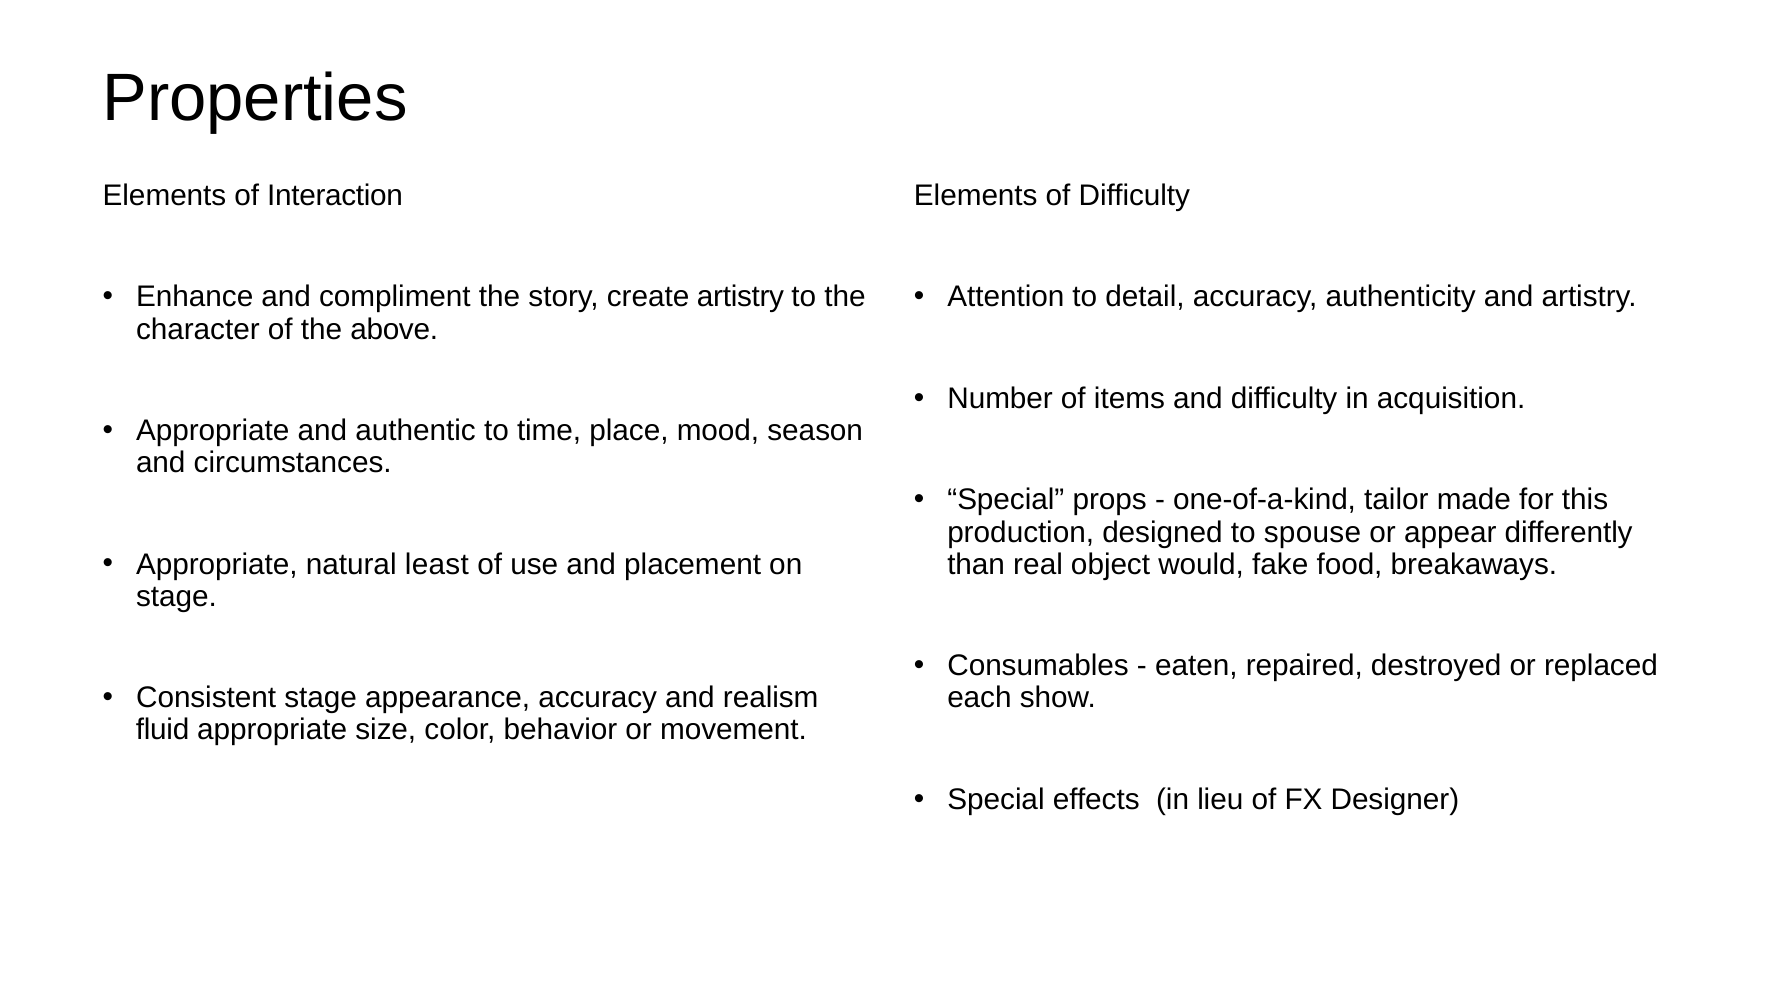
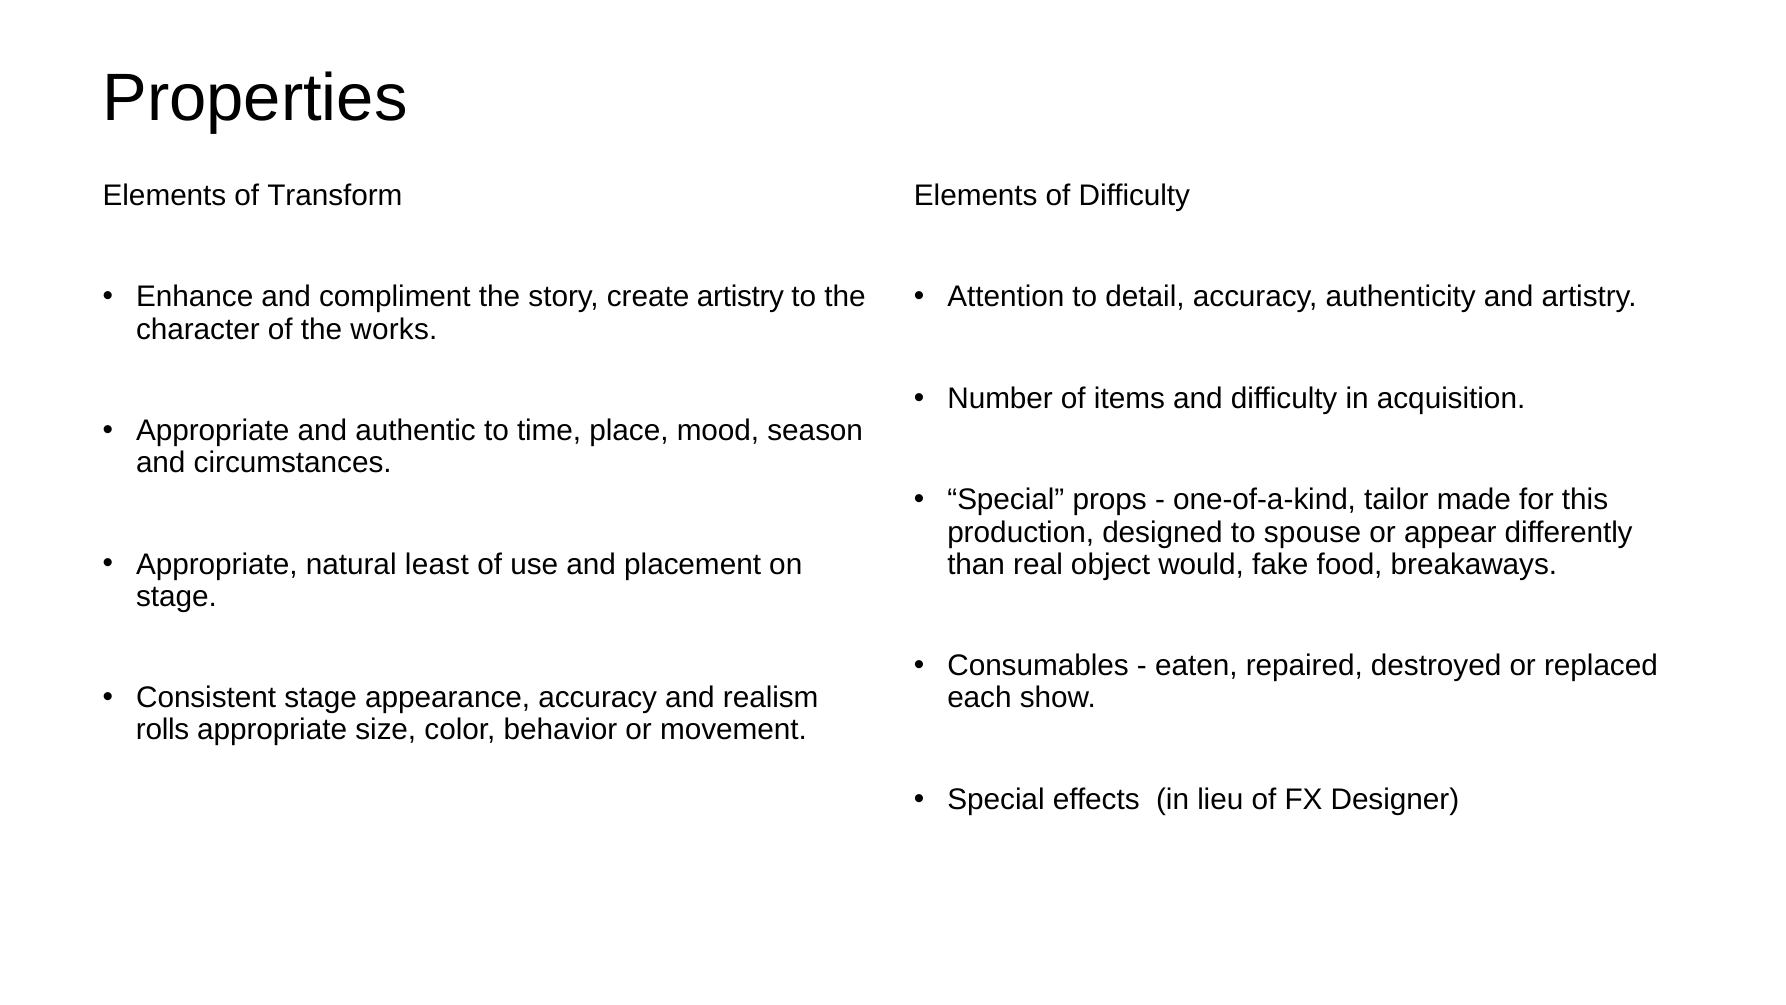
Interaction: Interaction -> Transform
above: above -> works
fluid: fluid -> rolls
